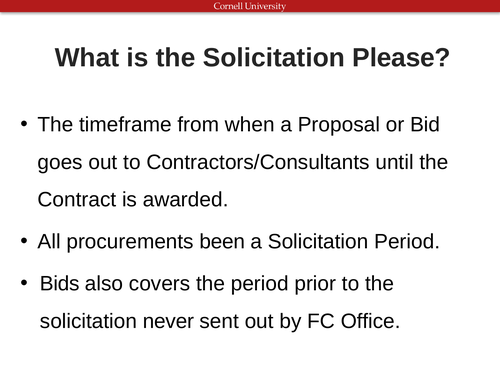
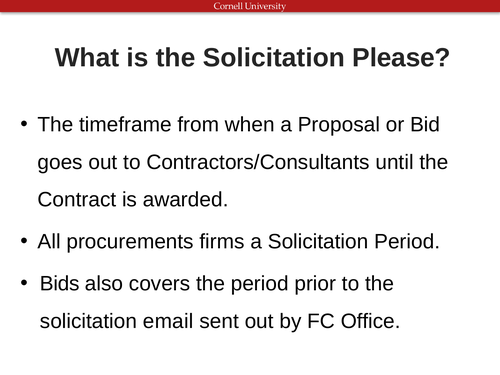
been: been -> firms
never: never -> email
